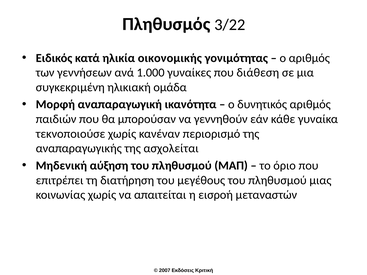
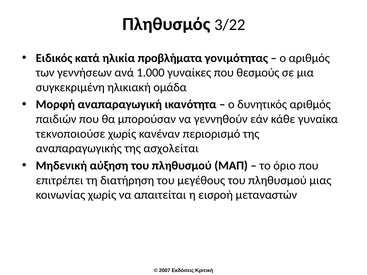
οικονομικής: οικονομικής -> προβλήματα
διάθεση: διάθεση -> θεσμούς
